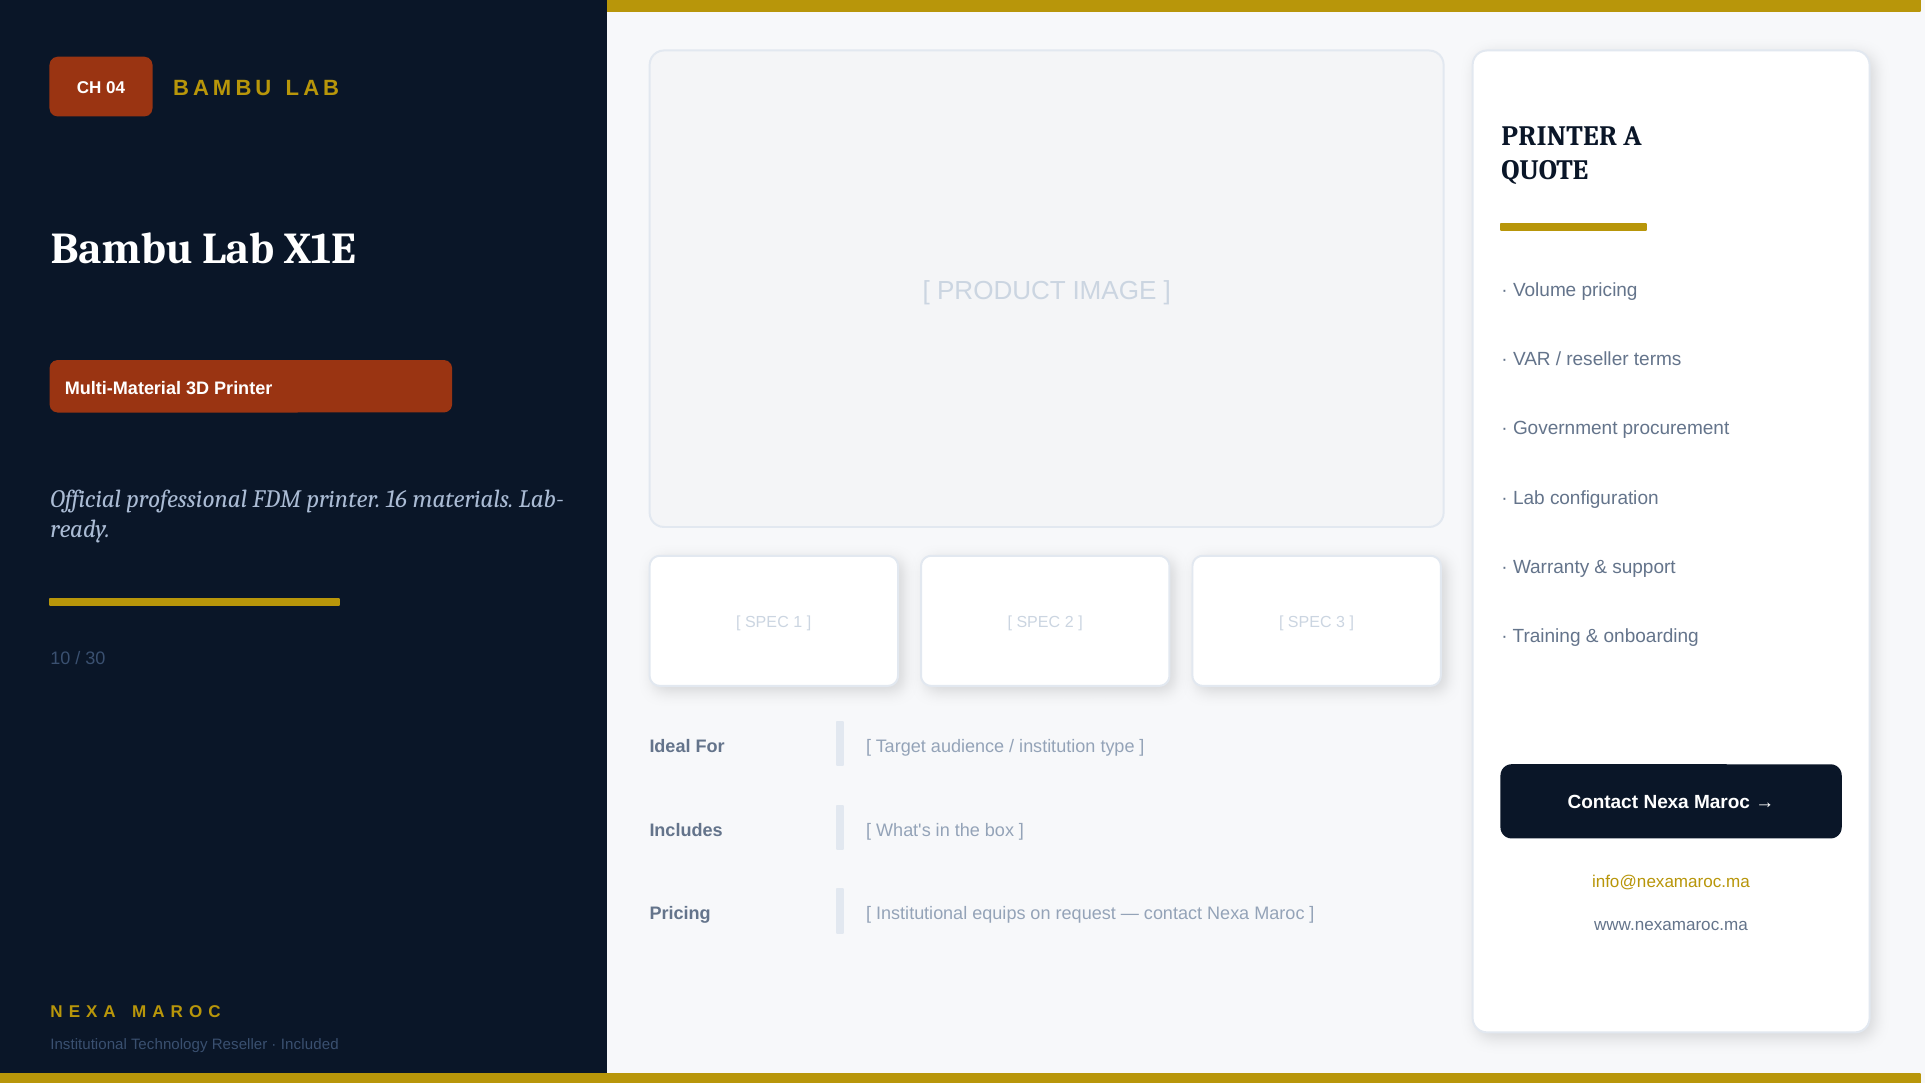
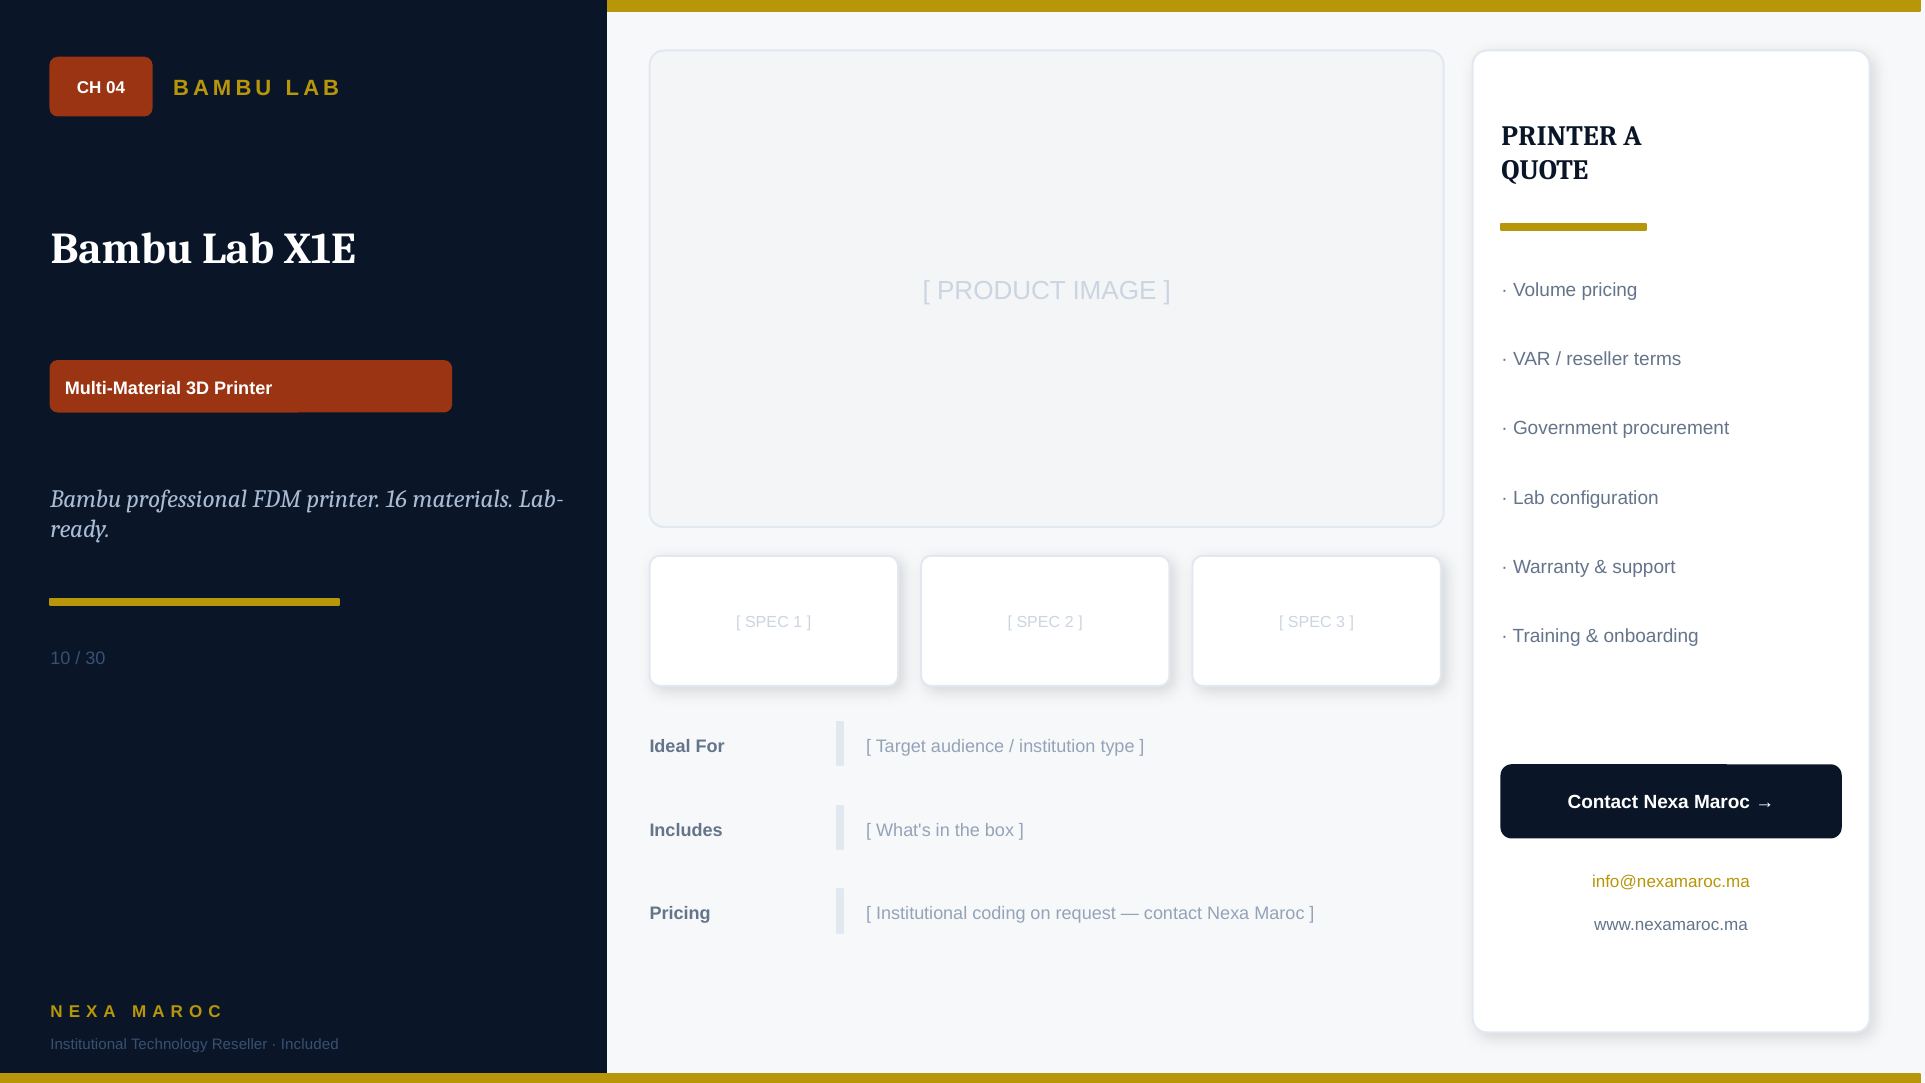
Official at (86, 499): Official -> Bambu
equips: equips -> coding
